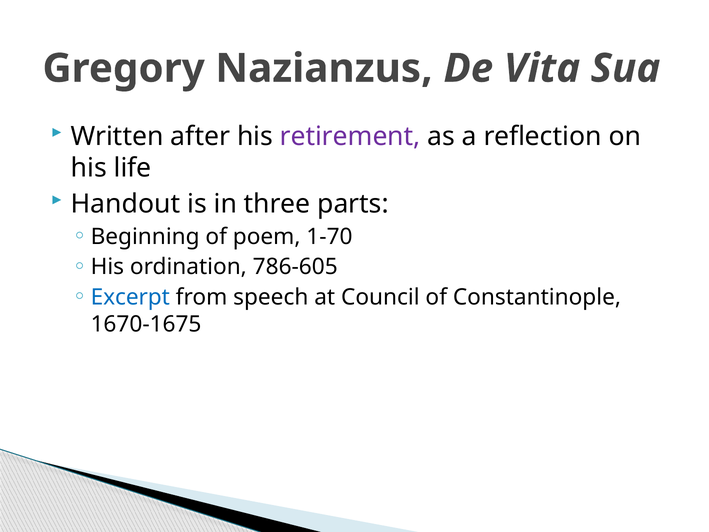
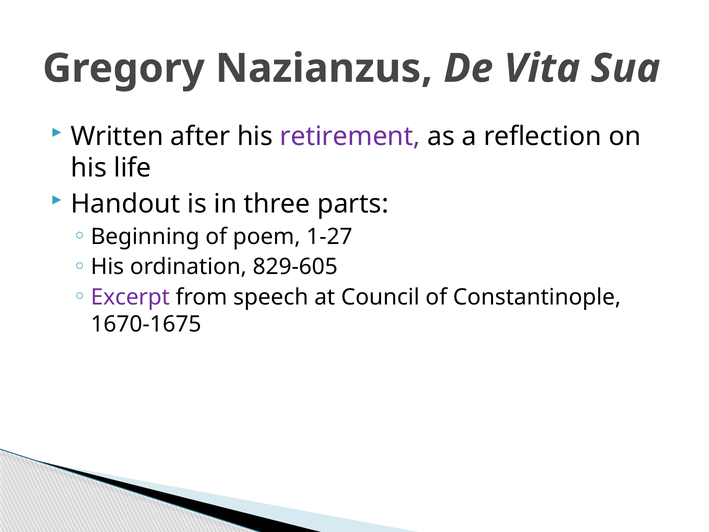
1-70: 1-70 -> 1-27
786-605: 786-605 -> 829-605
Excerpt colour: blue -> purple
